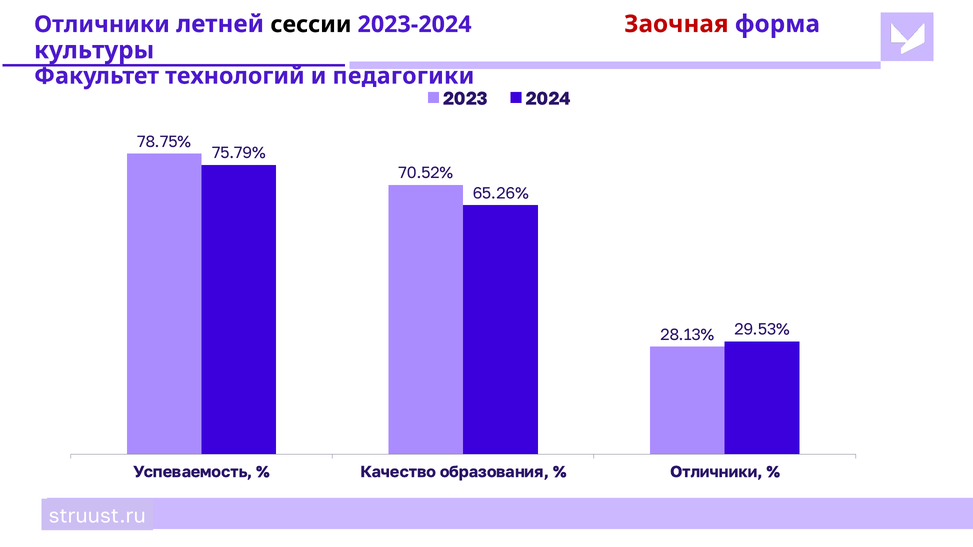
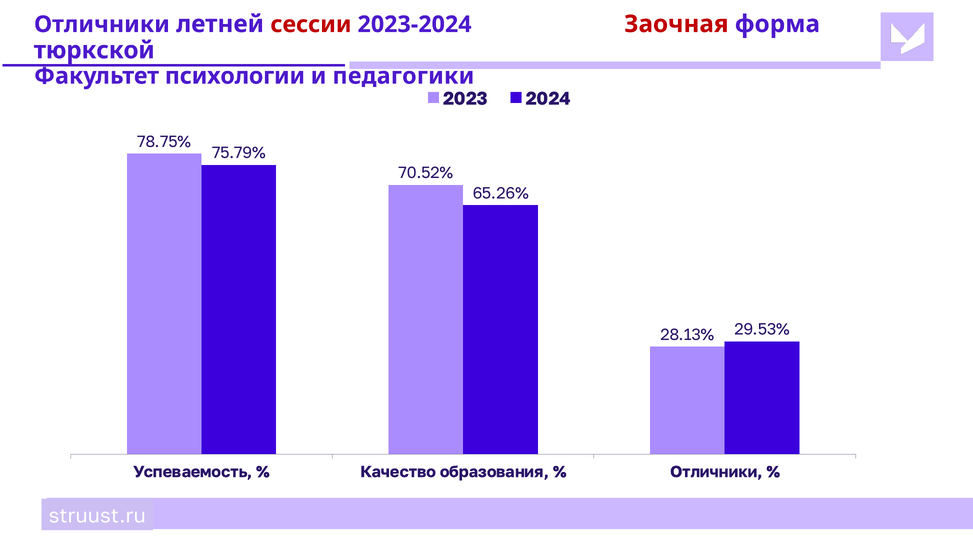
сессии colour: black -> red
культуры: культуры -> тюркской
технологий: технологий -> психологии
